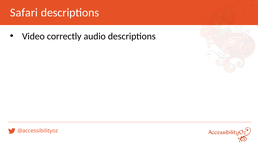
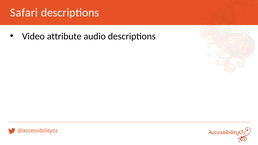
correctly: correctly -> attribute
